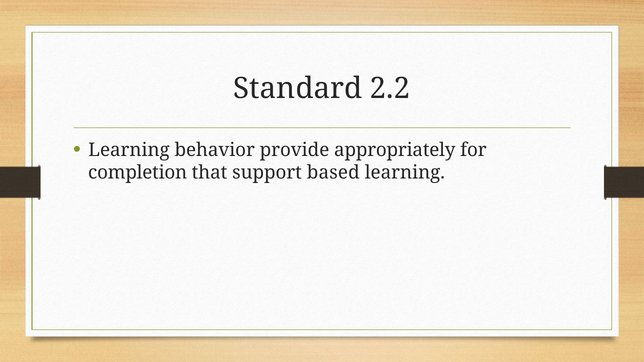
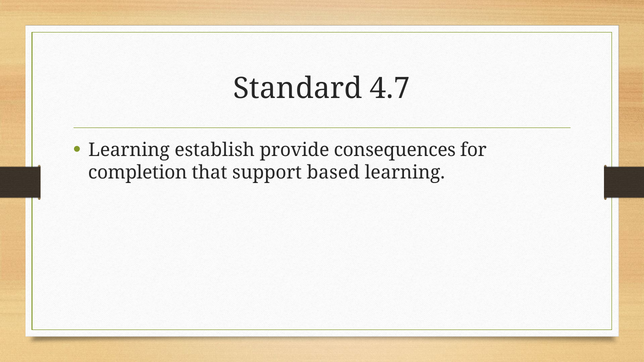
2.2: 2.2 -> 4.7
behavior: behavior -> establish
appropriately: appropriately -> consequences
